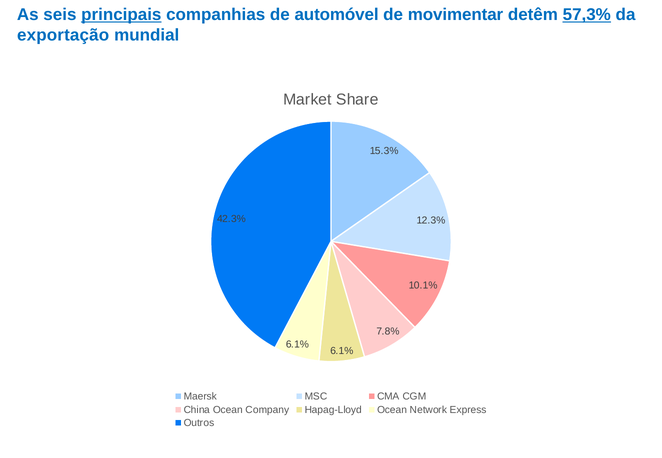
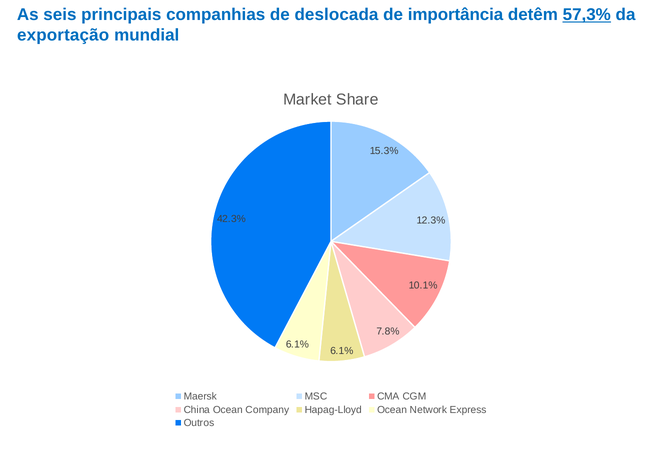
principais underline: present -> none
automóvel: automóvel -> deslocada
movimentar: movimentar -> importância
